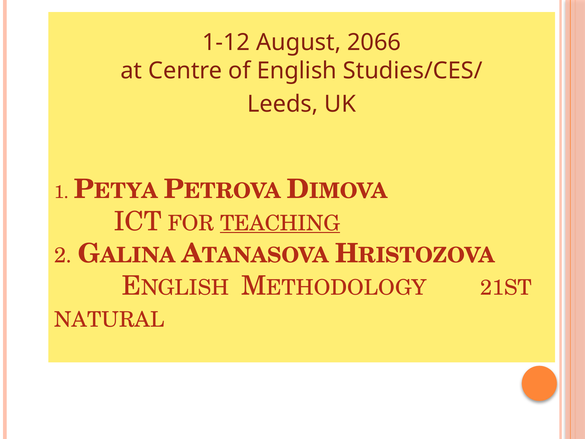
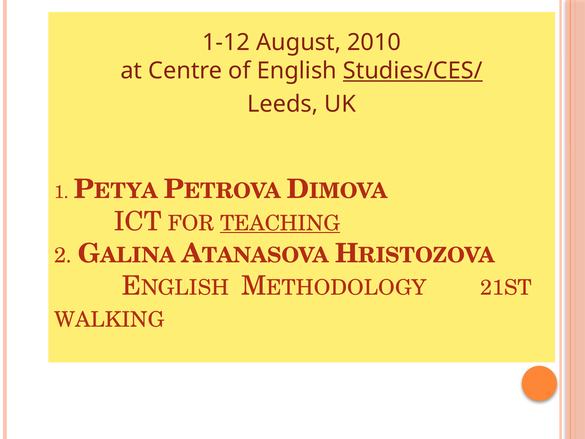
2066: 2066 -> 2010
Studies/CES/ underline: none -> present
NATURAL: NATURAL -> WALKING
